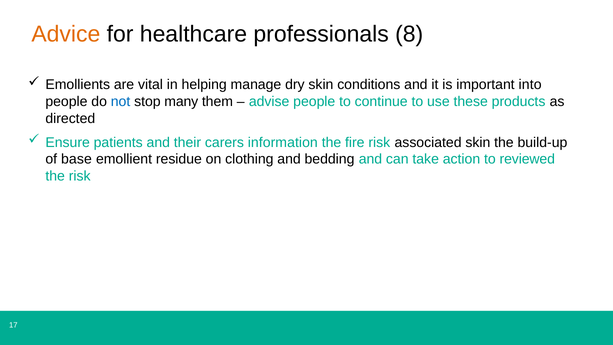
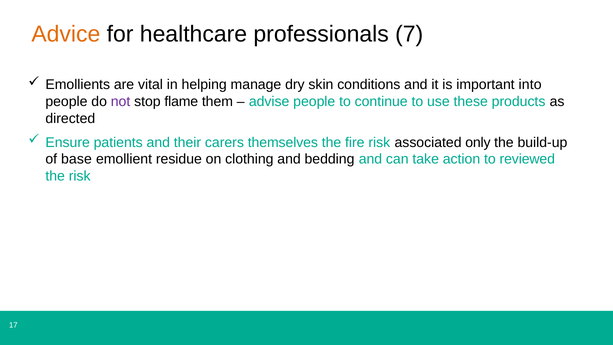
8: 8 -> 7
not colour: blue -> purple
many: many -> flame
information: information -> themselves
associated skin: skin -> only
